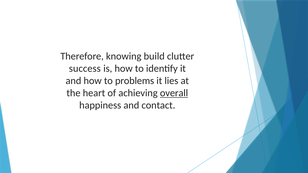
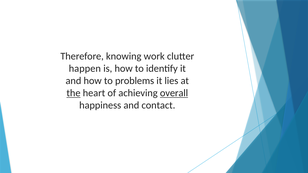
build: build -> work
success: success -> happen
the underline: none -> present
